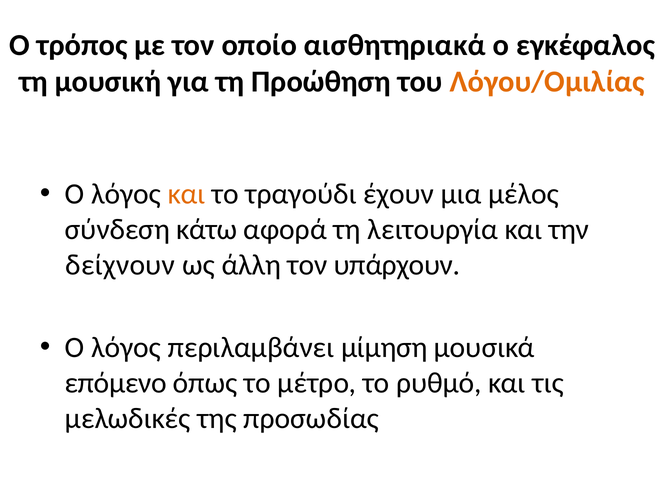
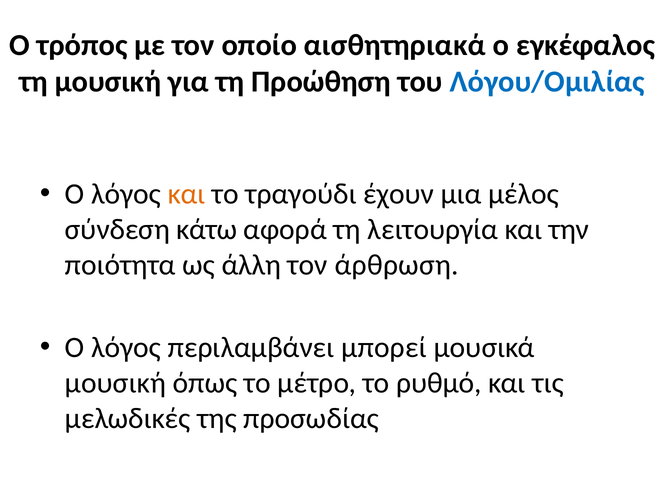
Λόγου/Ομιλίας colour: orange -> blue
δείχνουν: δείχνουν -> ποιότητα
υπάρχουν: υπάρχουν -> άρθρωση
μίμηση: μίμηση -> μπορεί
επόμενο at (116, 384): επόμενο -> μουσική
